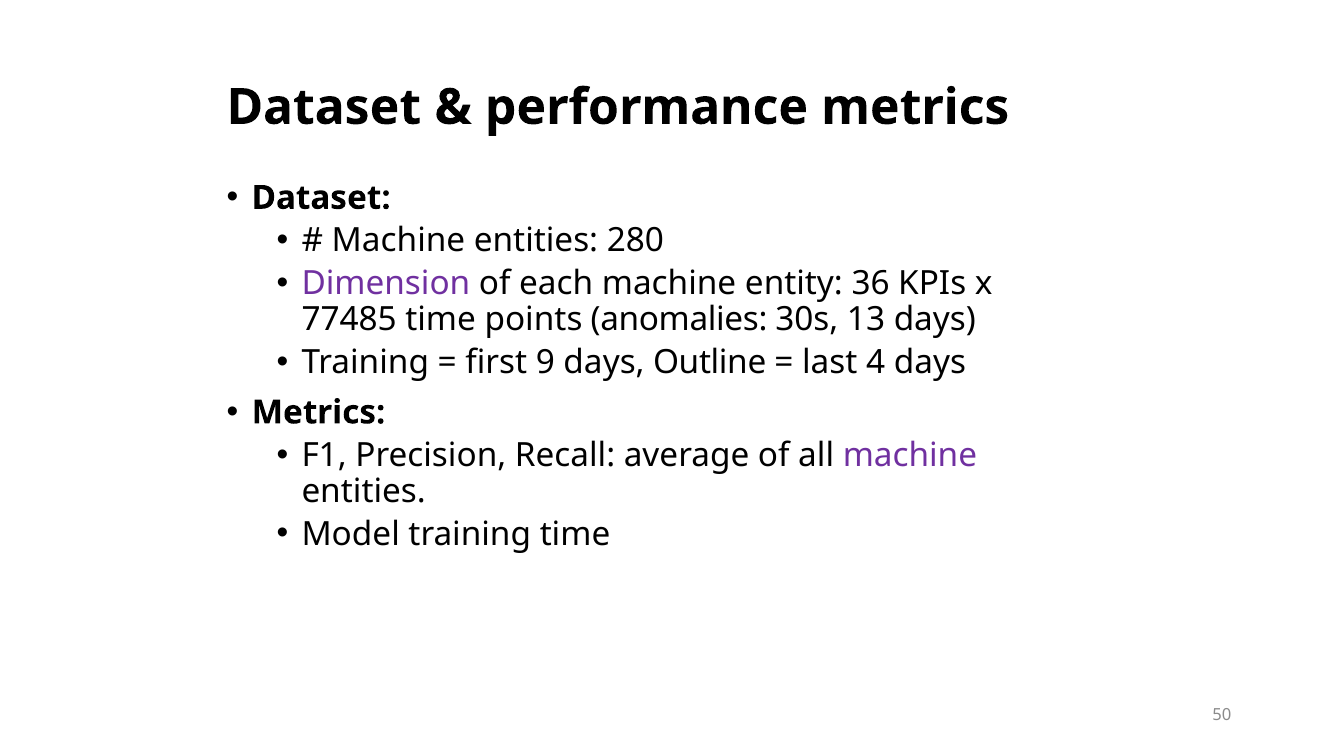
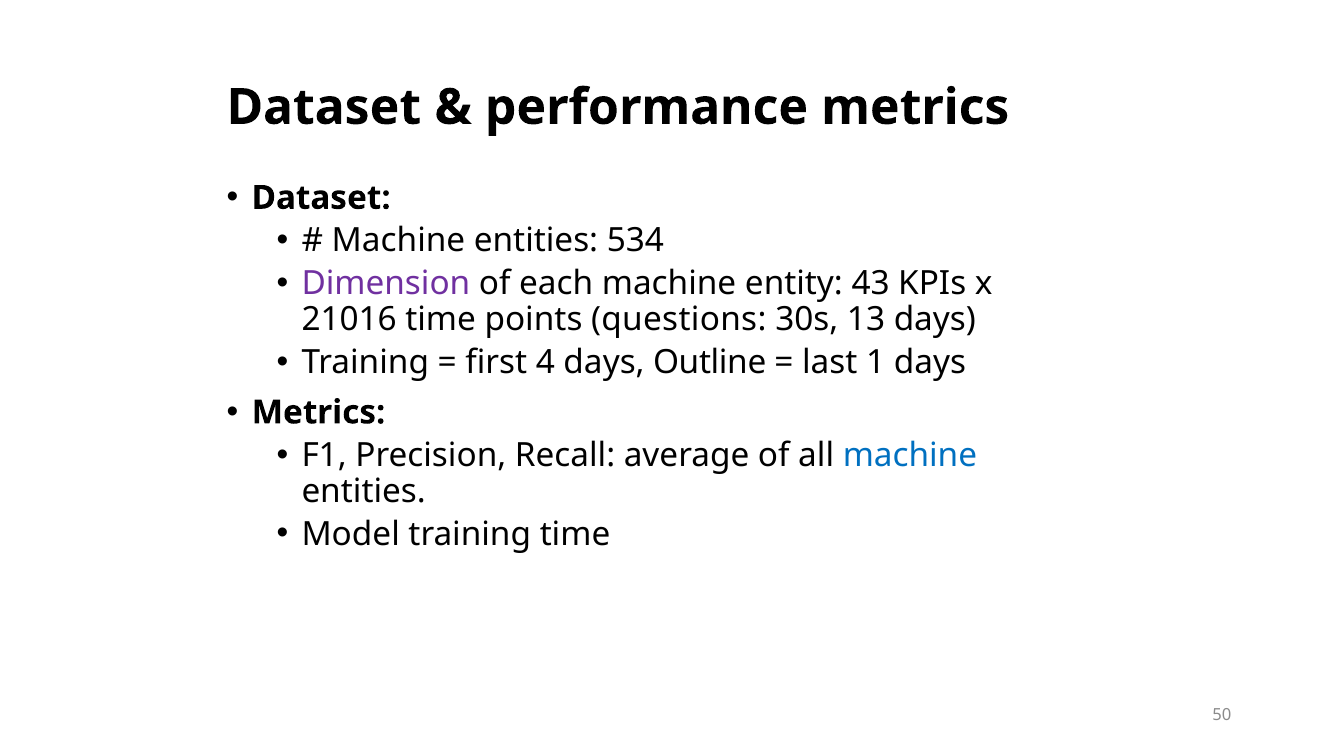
280: 280 -> 534
36: 36 -> 43
77485: 77485 -> 21016
anomalies: anomalies -> questions
9: 9 -> 4
4: 4 -> 1
machine at (910, 455) colour: purple -> blue
